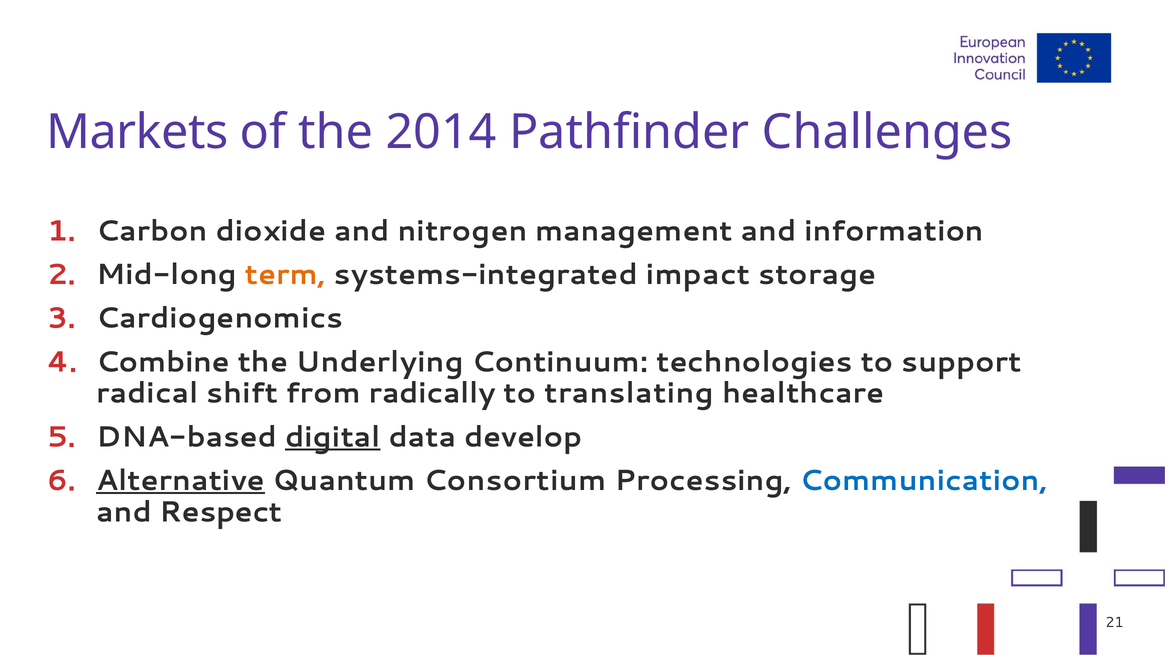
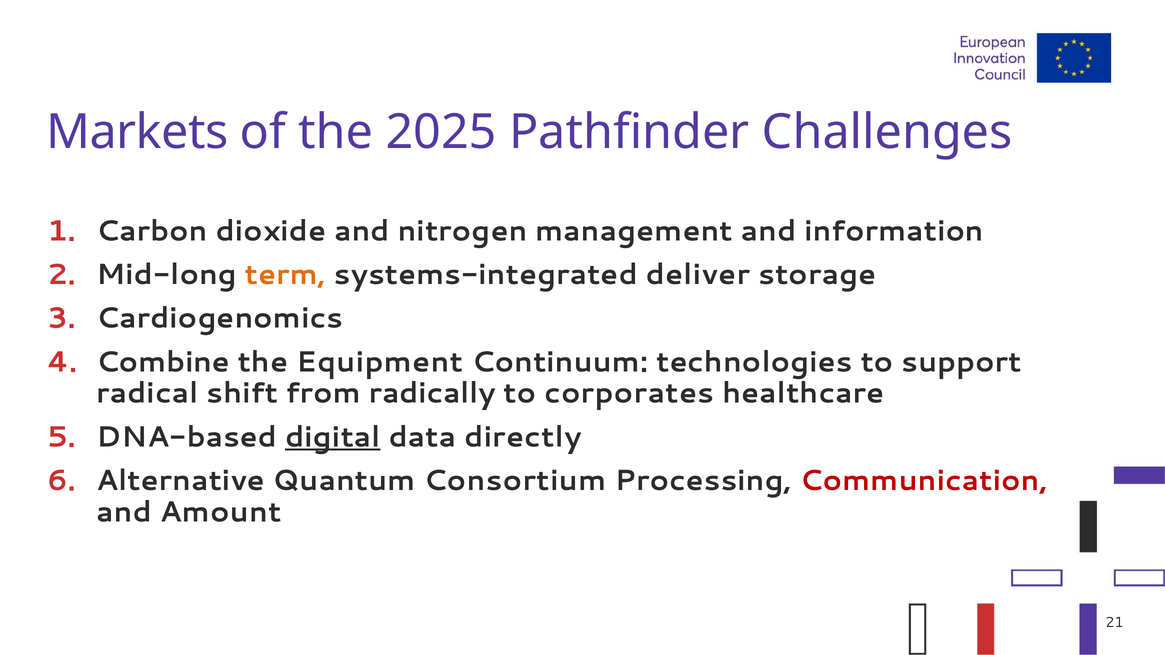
2014: 2014 -> 2025
impact: impact -> deliver
Underlying: Underlying -> Equipment
translating: translating -> corporates
develop: develop -> directly
Alternative underline: present -> none
Communication colour: blue -> red
Respect: Respect -> Amount
